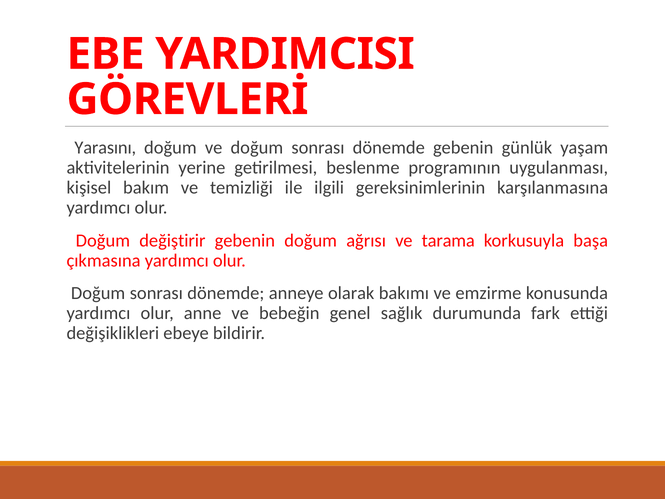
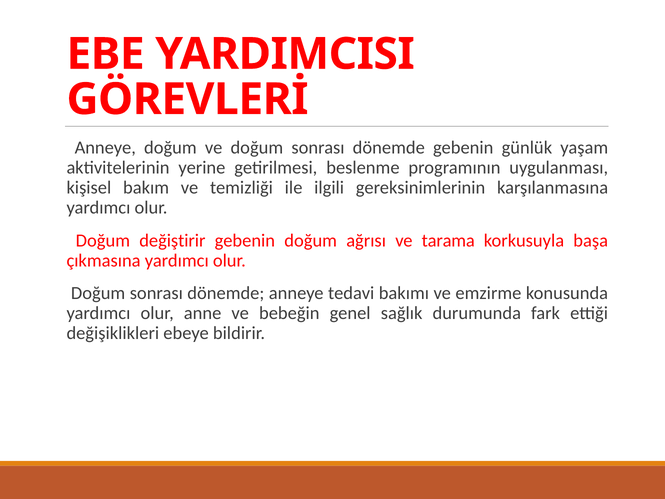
Yarasını at (105, 147): Yarasını -> Anneye
olarak: olarak -> tedavi
